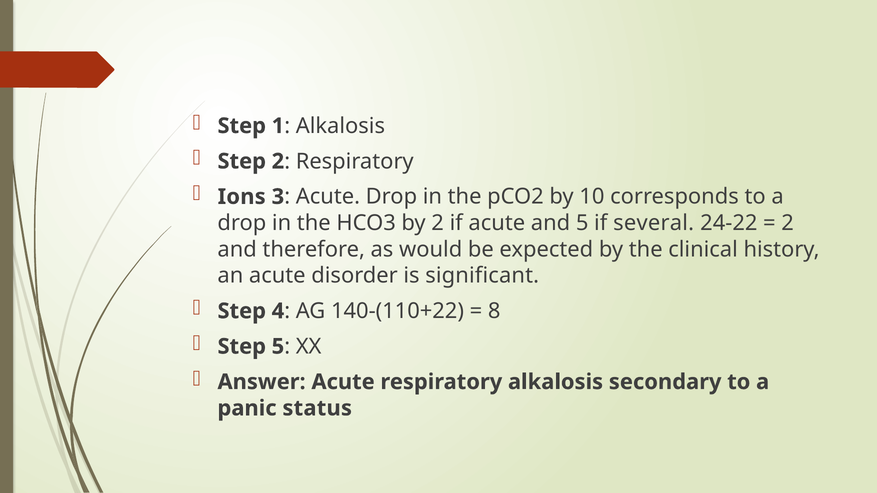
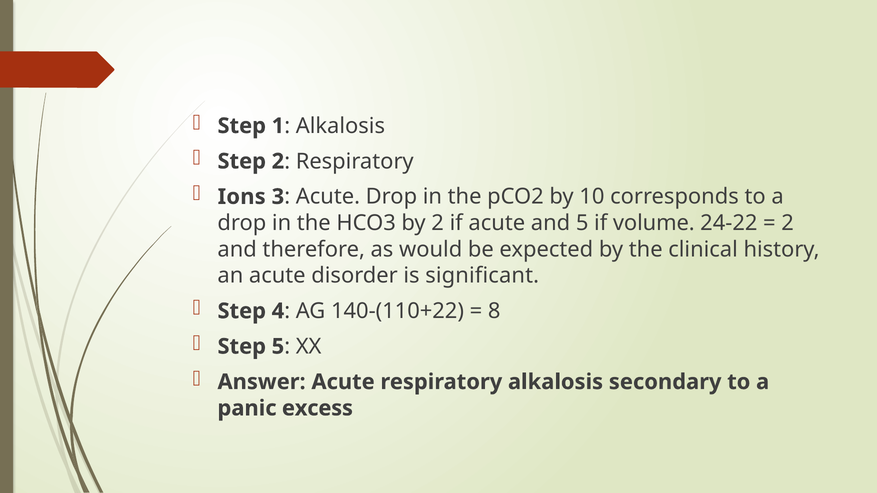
several: several -> volume
status: status -> excess
